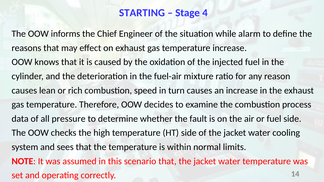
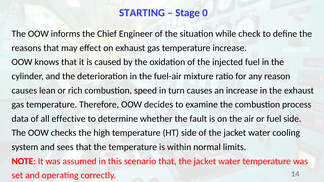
4: 4 -> 0
alarm: alarm -> check
pressure: pressure -> effective
